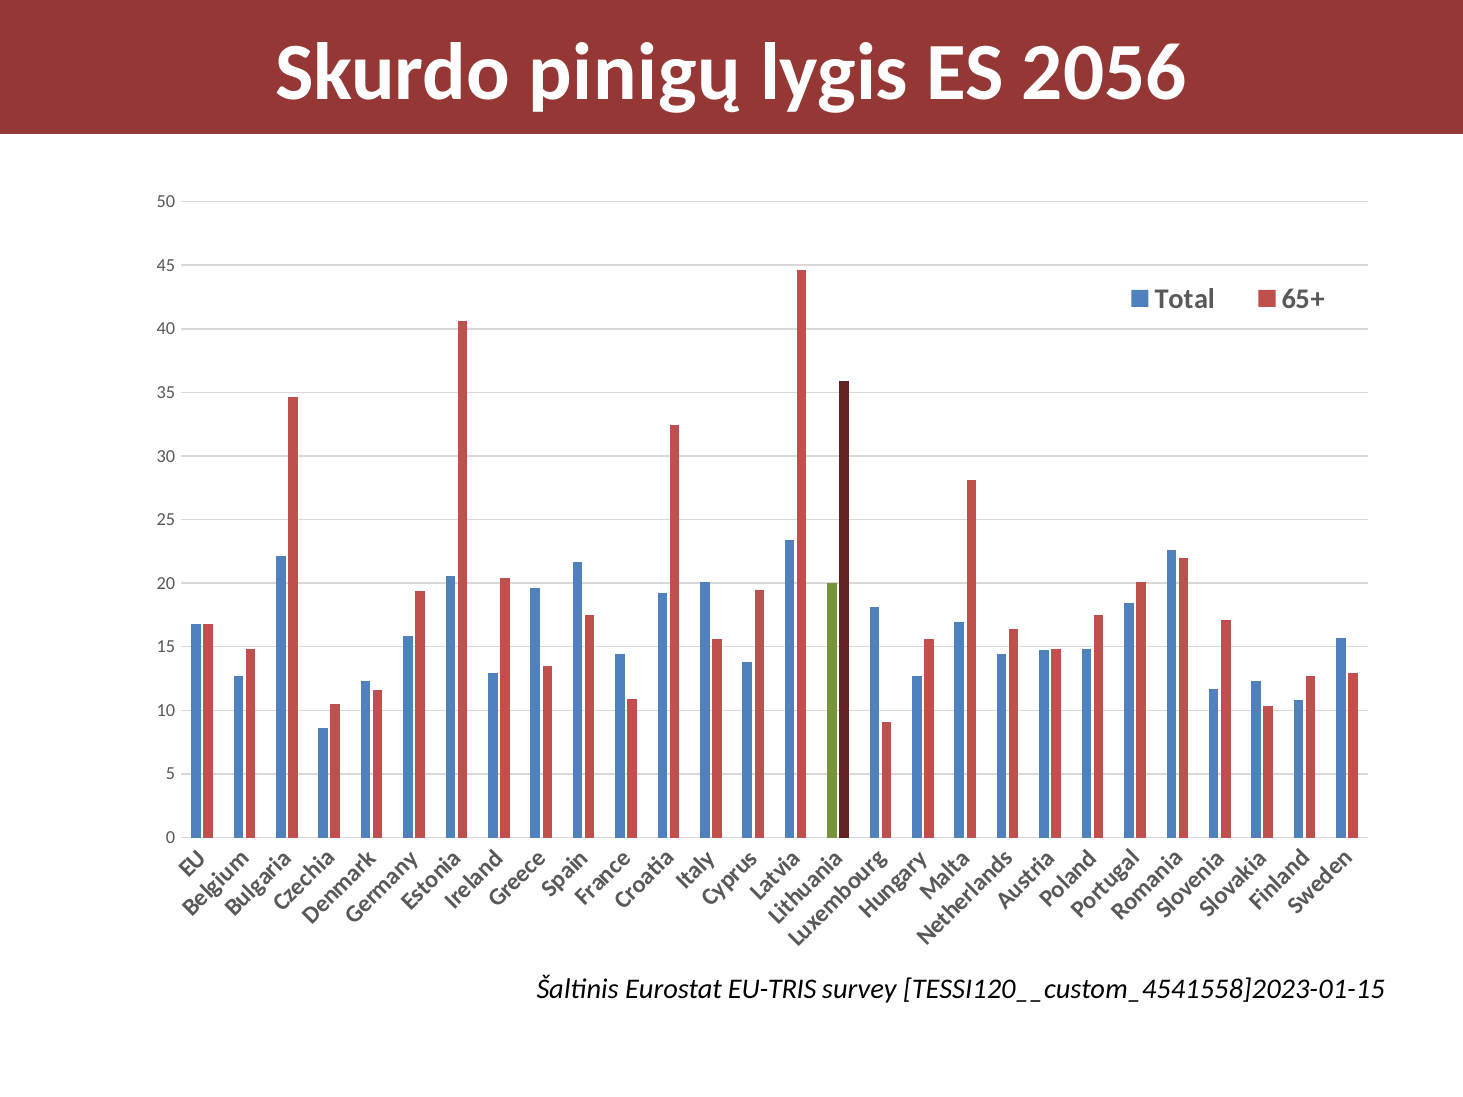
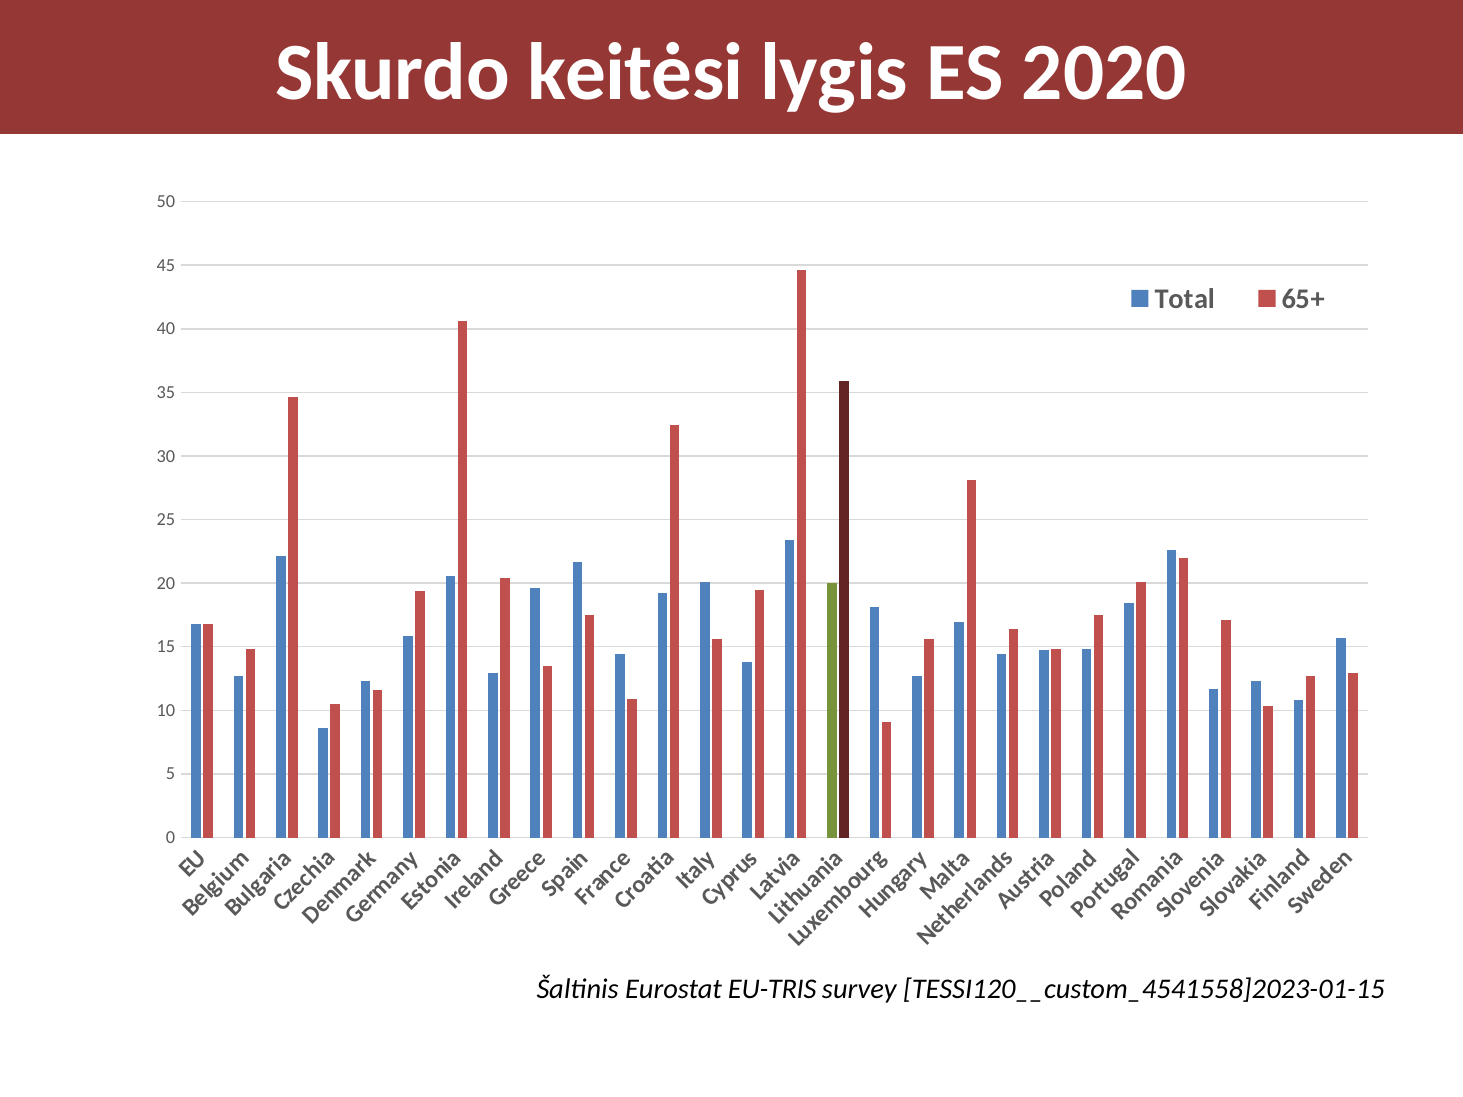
pinigų: pinigų -> keitėsi
2056: 2056 -> 2020
